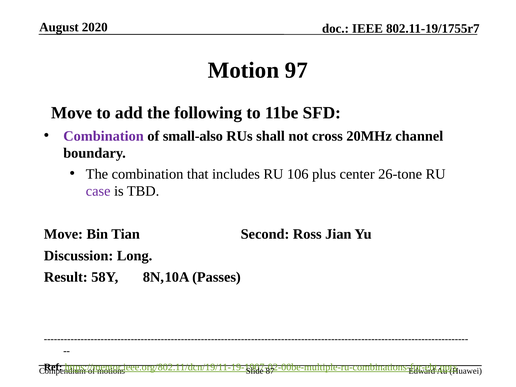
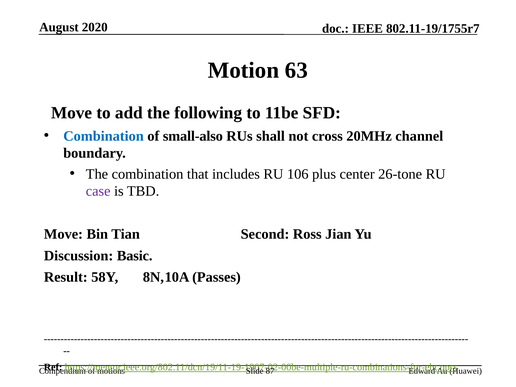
97: 97 -> 63
Combination at (104, 136) colour: purple -> blue
Long: Long -> Basic
